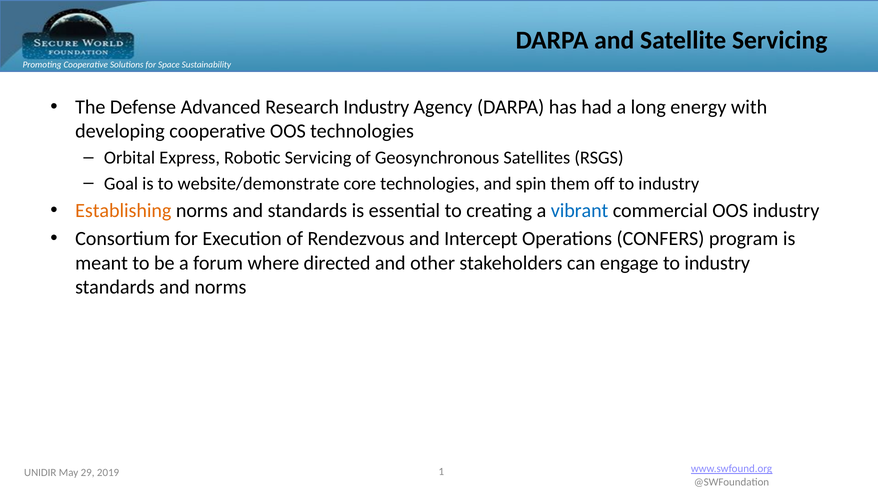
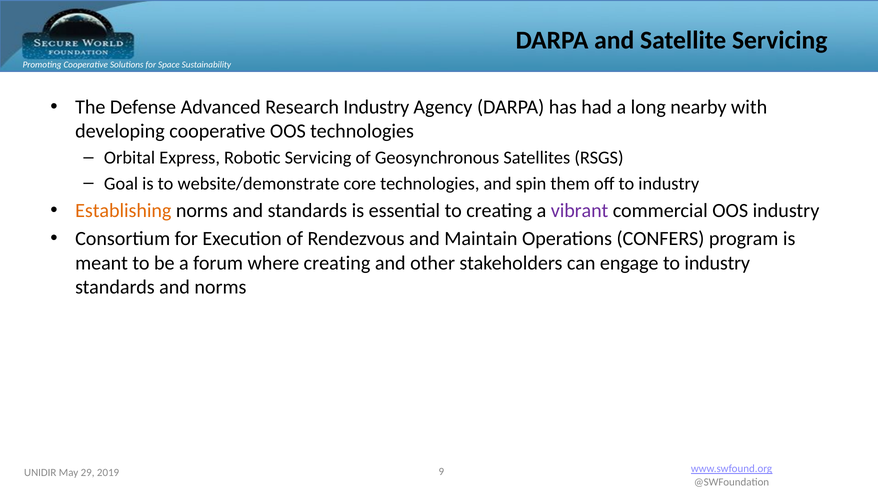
energy: energy -> nearby
vibrant colour: blue -> purple
Intercept: Intercept -> Maintain
where directed: directed -> creating
1: 1 -> 9
